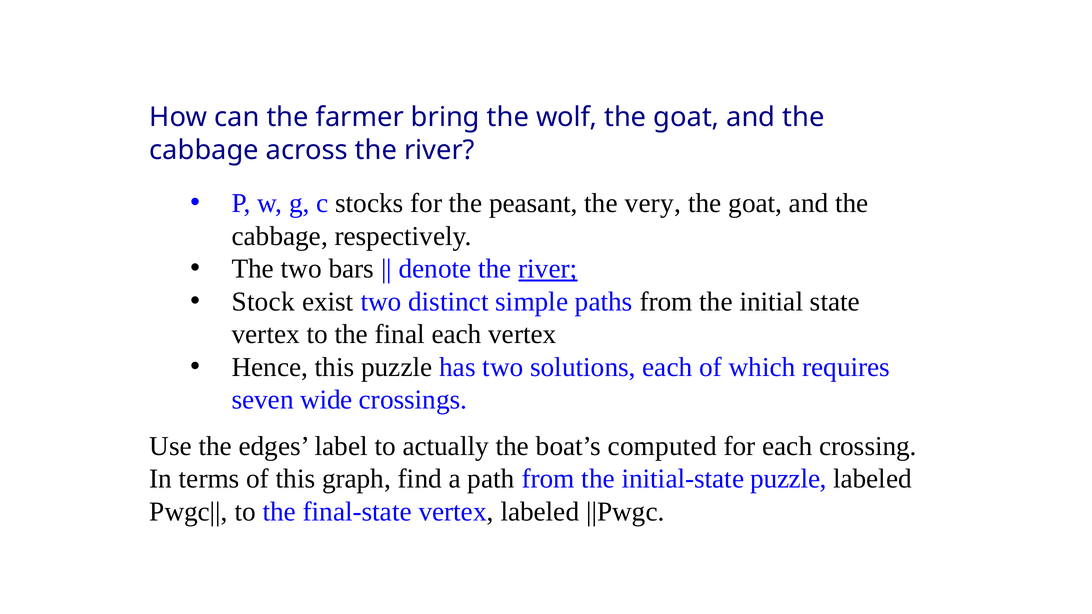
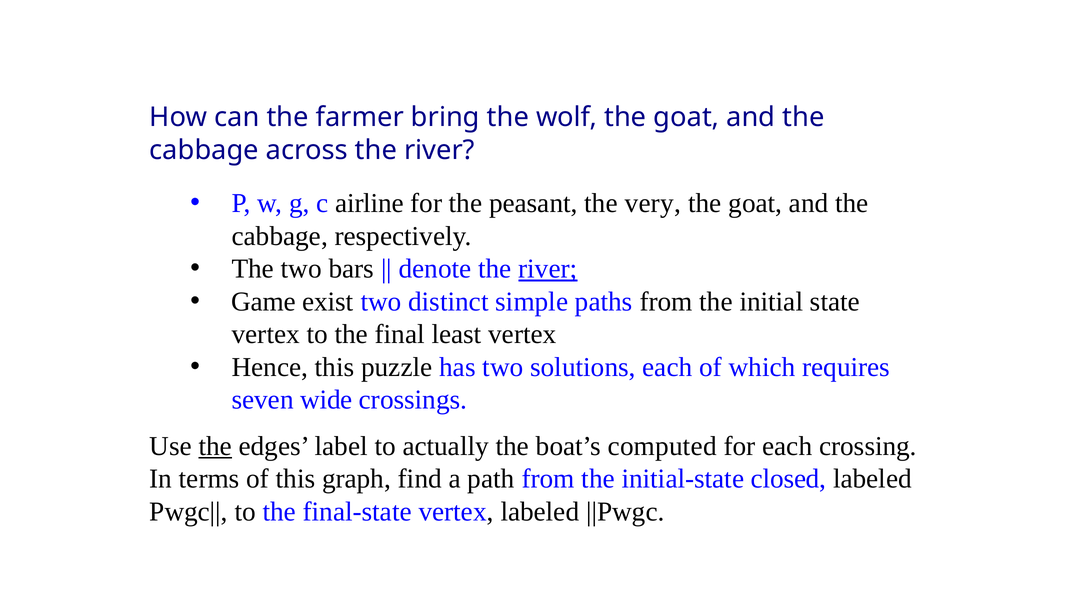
stocks: stocks -> airline
Stock: Stock -> Game
final each: each -> least
the at (215, 446) underline: none -> present
initial-state puzzle: puzzle -> closed
